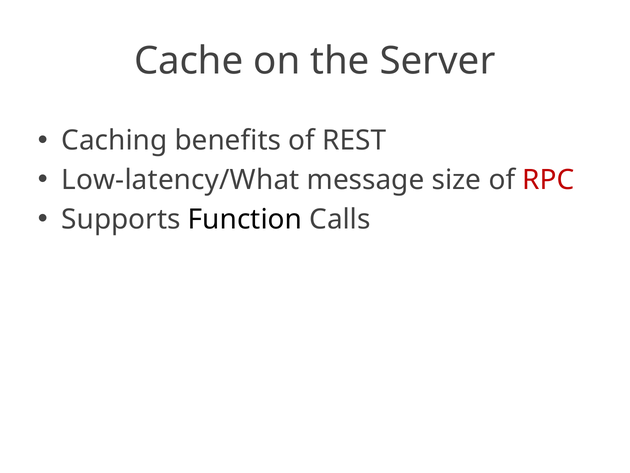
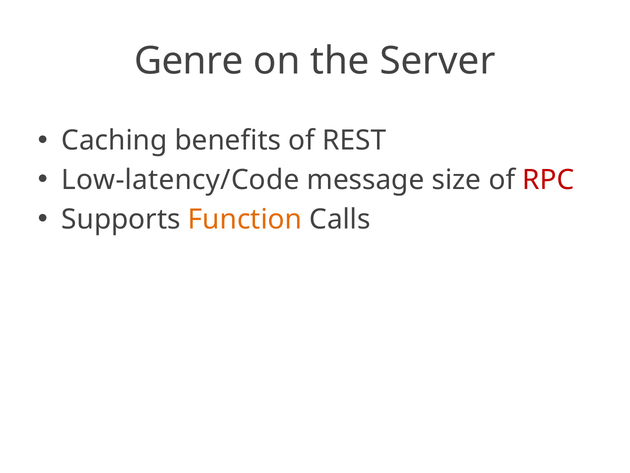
Cache: Cache -> Genre
Low-latency/What: Low-latency/What -> Low-latency/Code
Function colour: black -> orange
